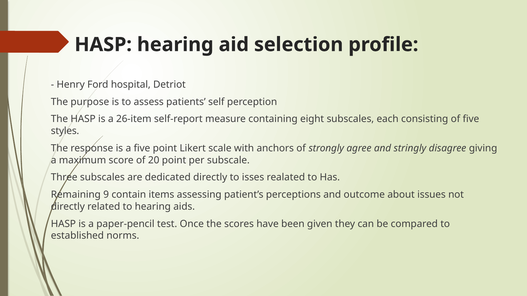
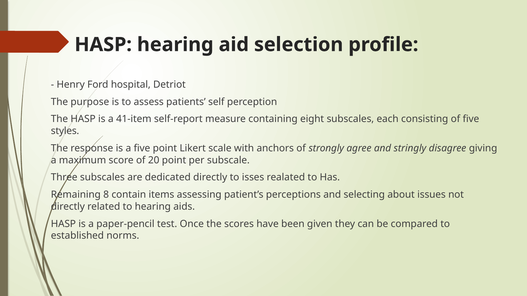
26-item: 26-item -> 41-item
9: 9 -> 8
outcome: outcome -> selecting
